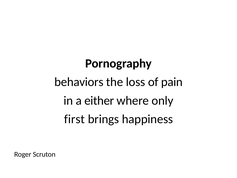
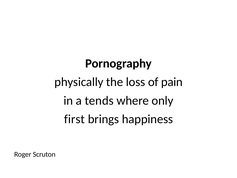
behaviors: behaviors -> physically
either: either -> tends
